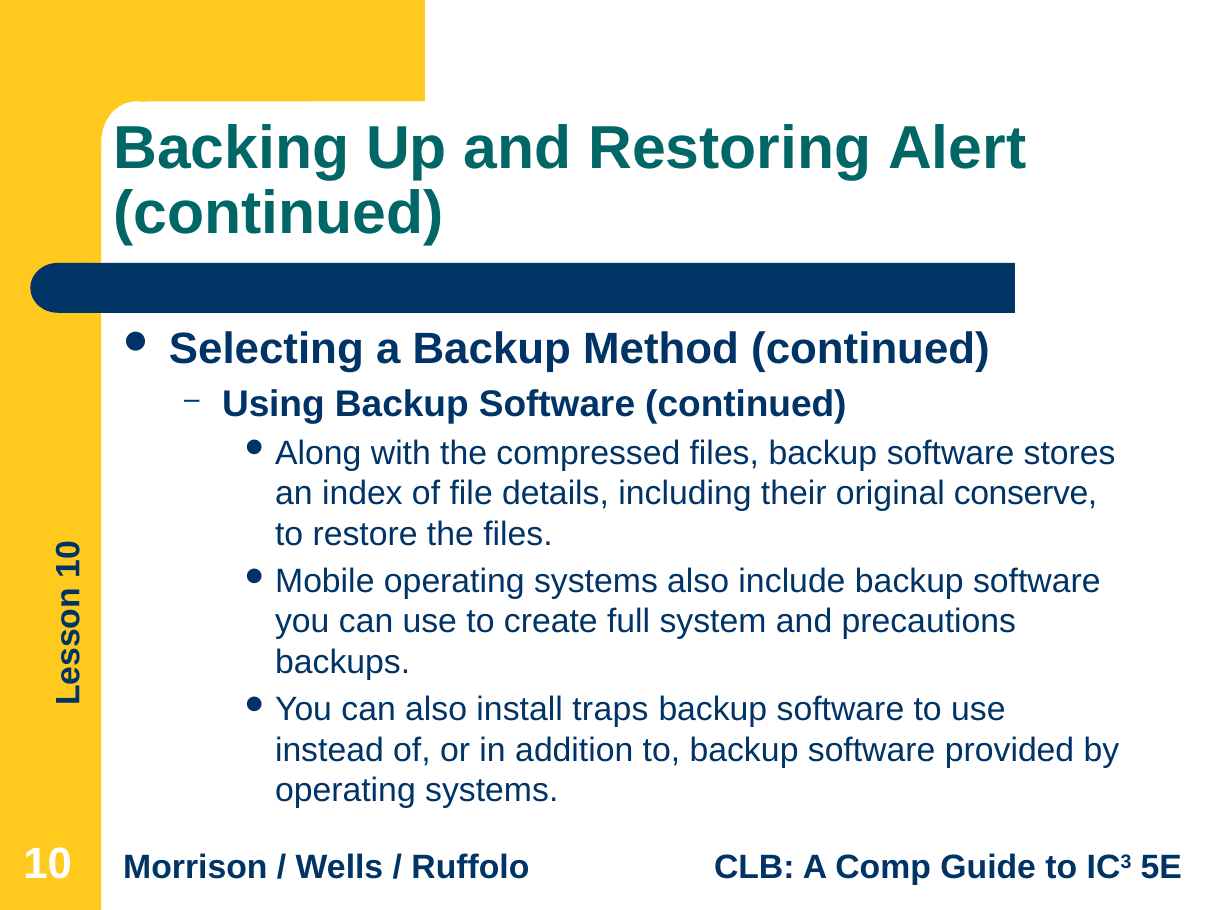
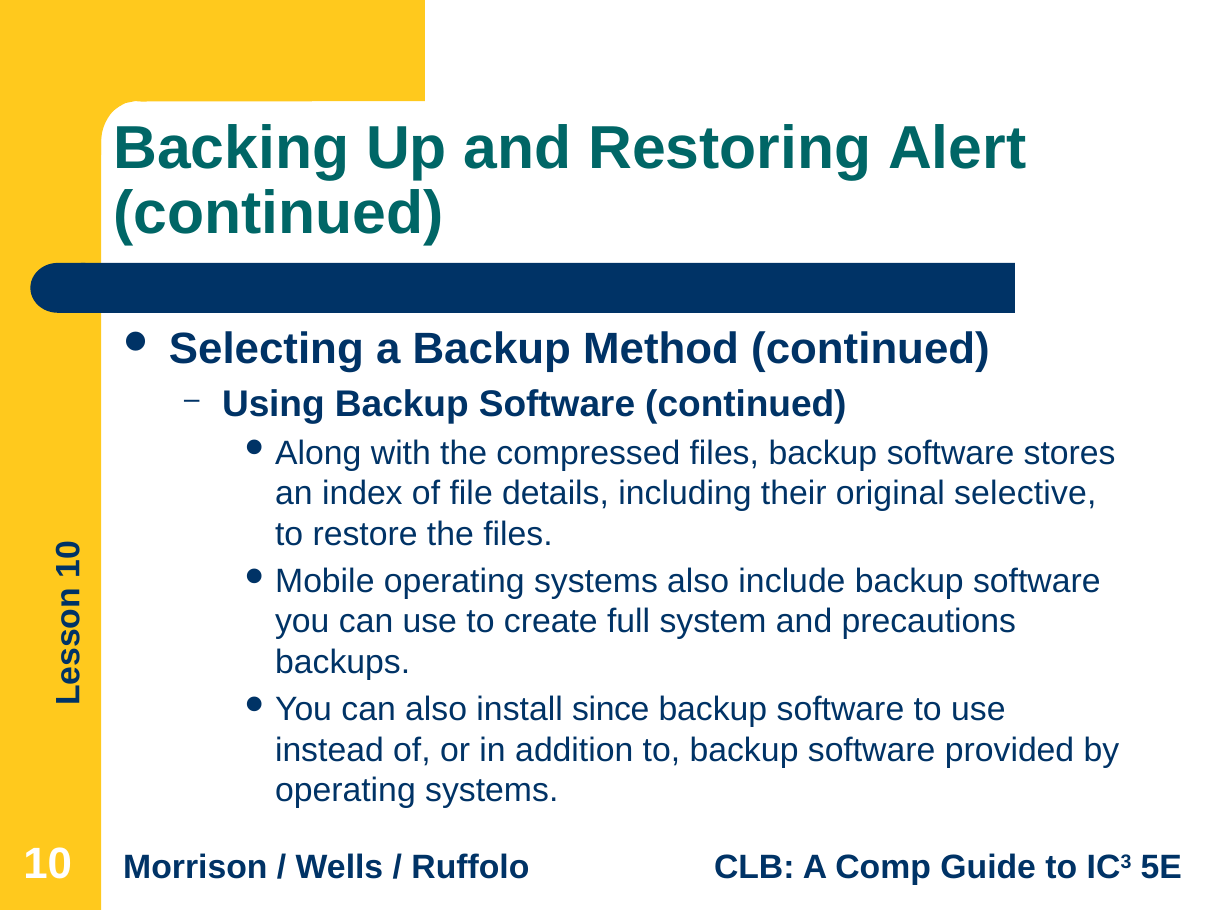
conserve: conserve -> selective
traps: traps -> since
